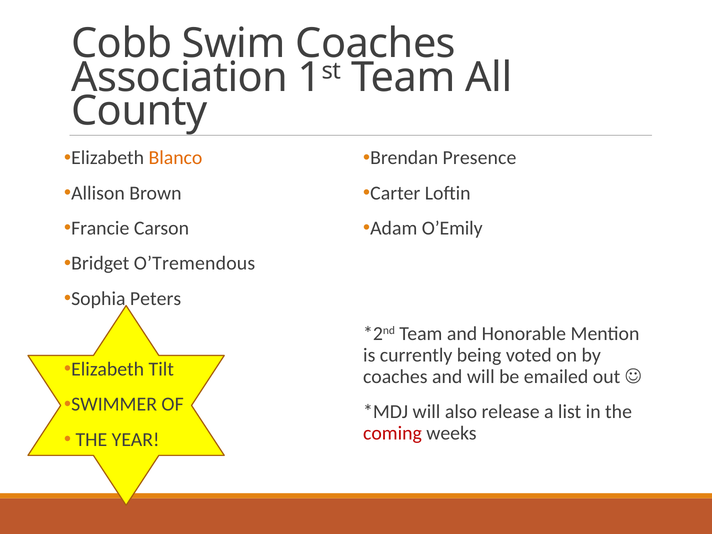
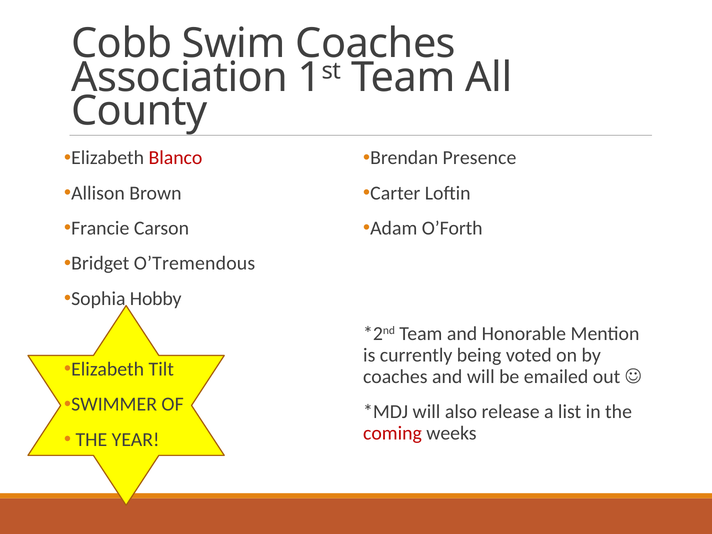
Blanco colour: orange -> red
O’Emily: O’Emily -> O’Forth
Peters: Peters -> Hobby
